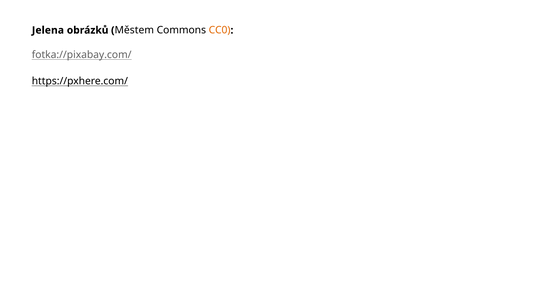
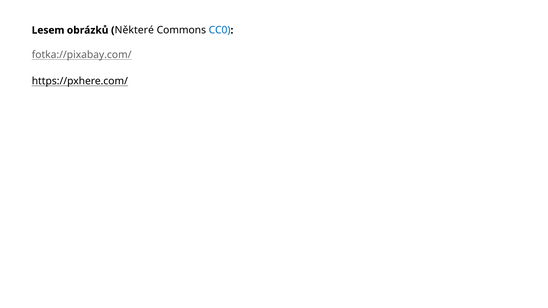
Jelena: Jelena -> Lesem
Městem: Městem -> Některé
CC0 colour: orange -> blue
